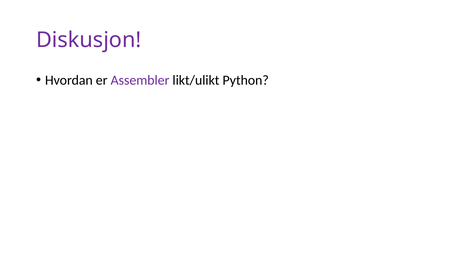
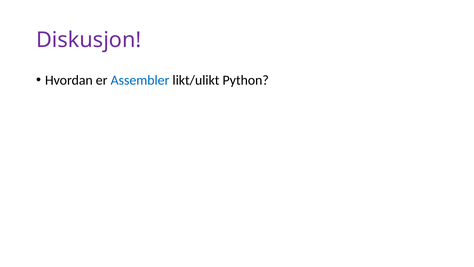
Assembler colour: purple -> blue
